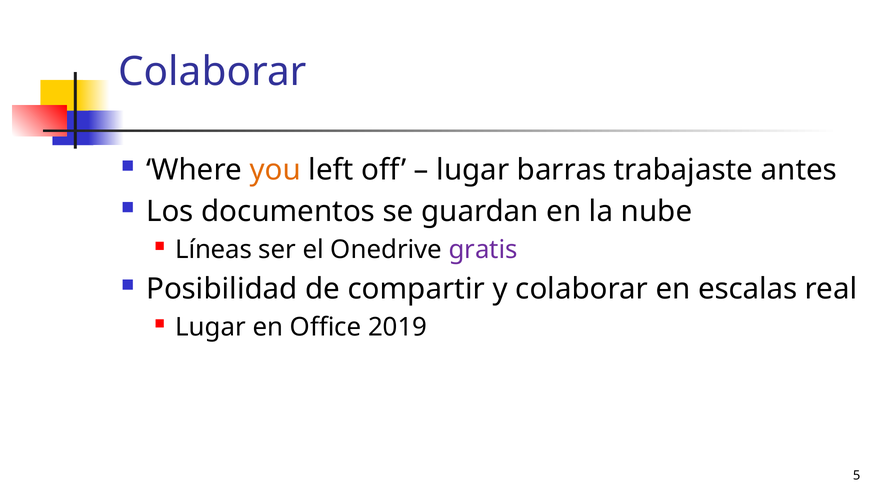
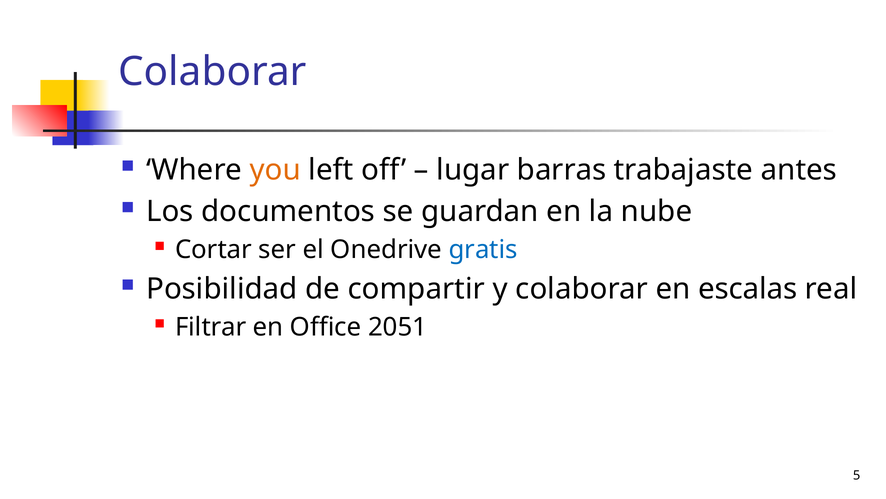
Líneas: Líneas -> Cortar
gratis colour: purple -> blue
Lugar at (211, 327): Lugar -> Filtrar
2019: 2019 -> 2051
